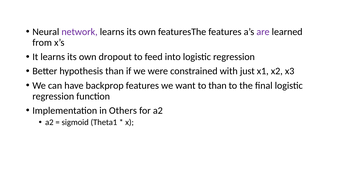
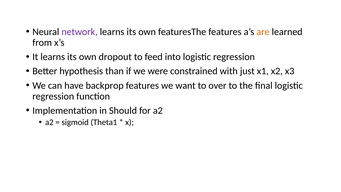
are colour: purple -> orange
to than: than -> over
Others: Others -> Should
